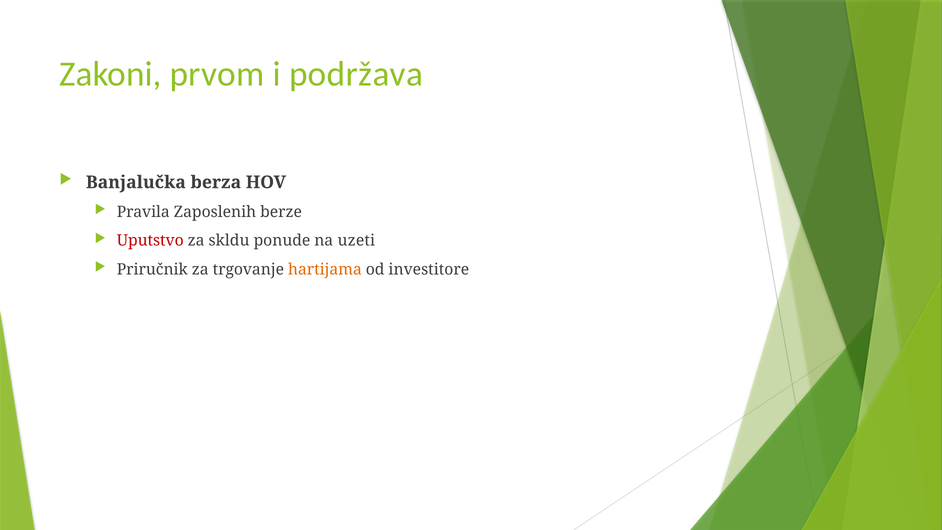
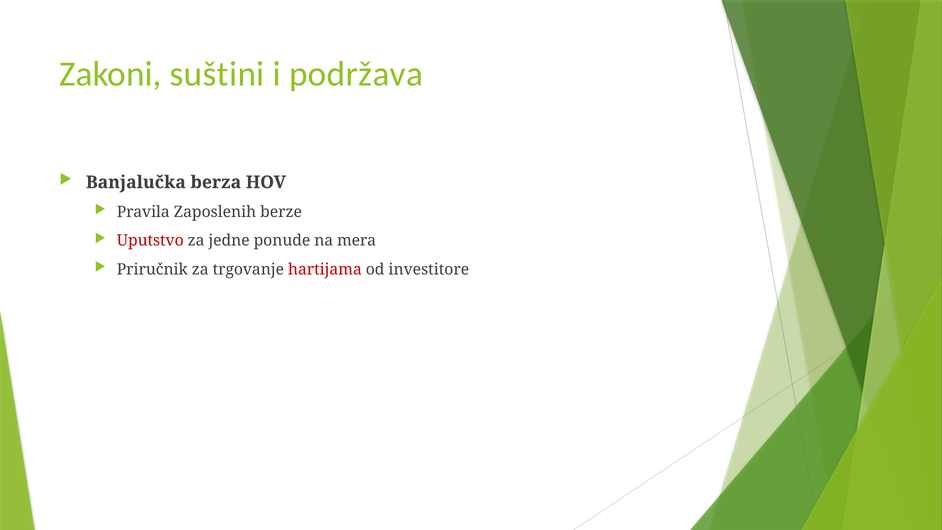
prvom: prvom -> suštini
skldu: skldu -> jedne
uzeti: uzeti -> mera
hartijama colour: orange -> red
